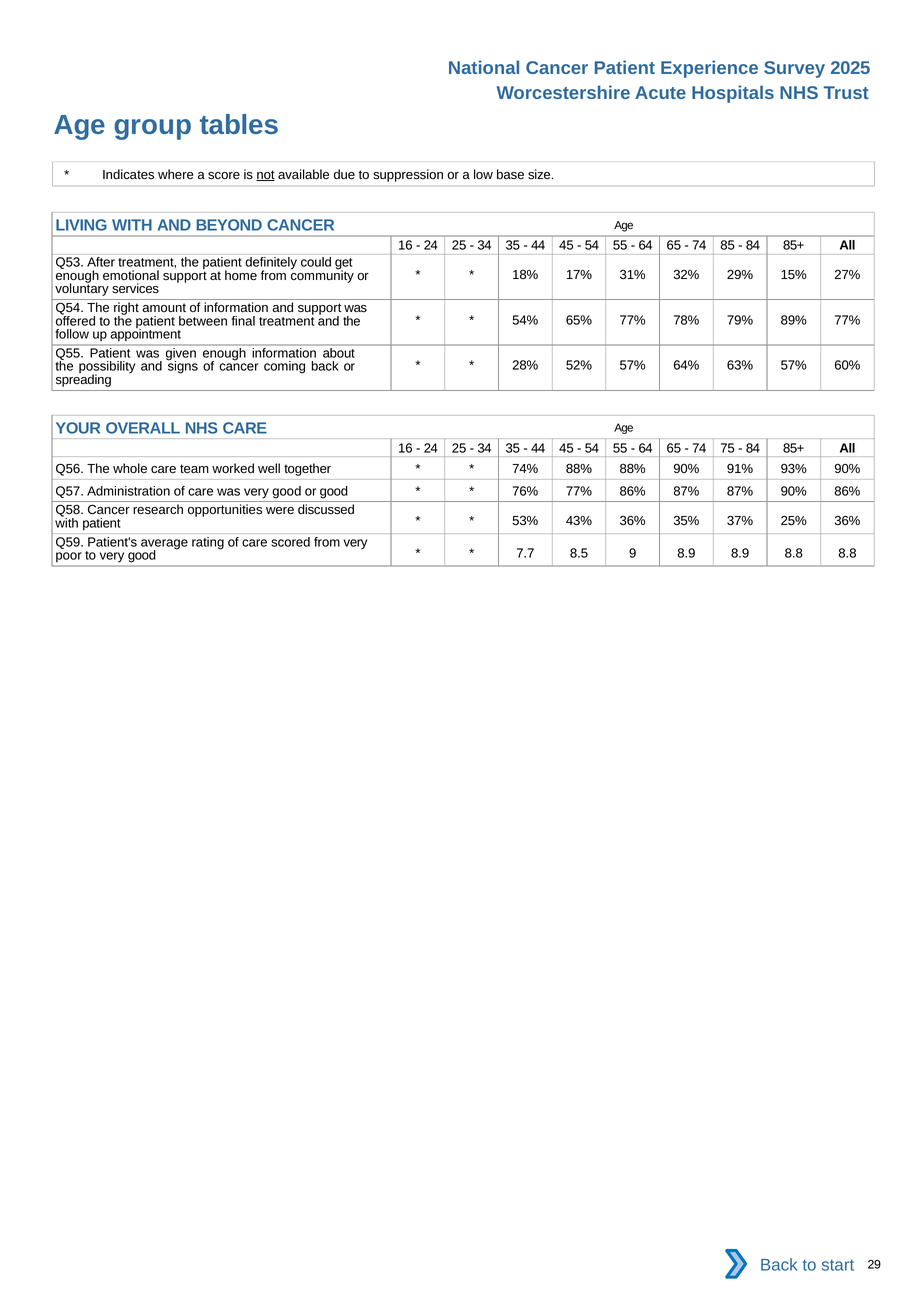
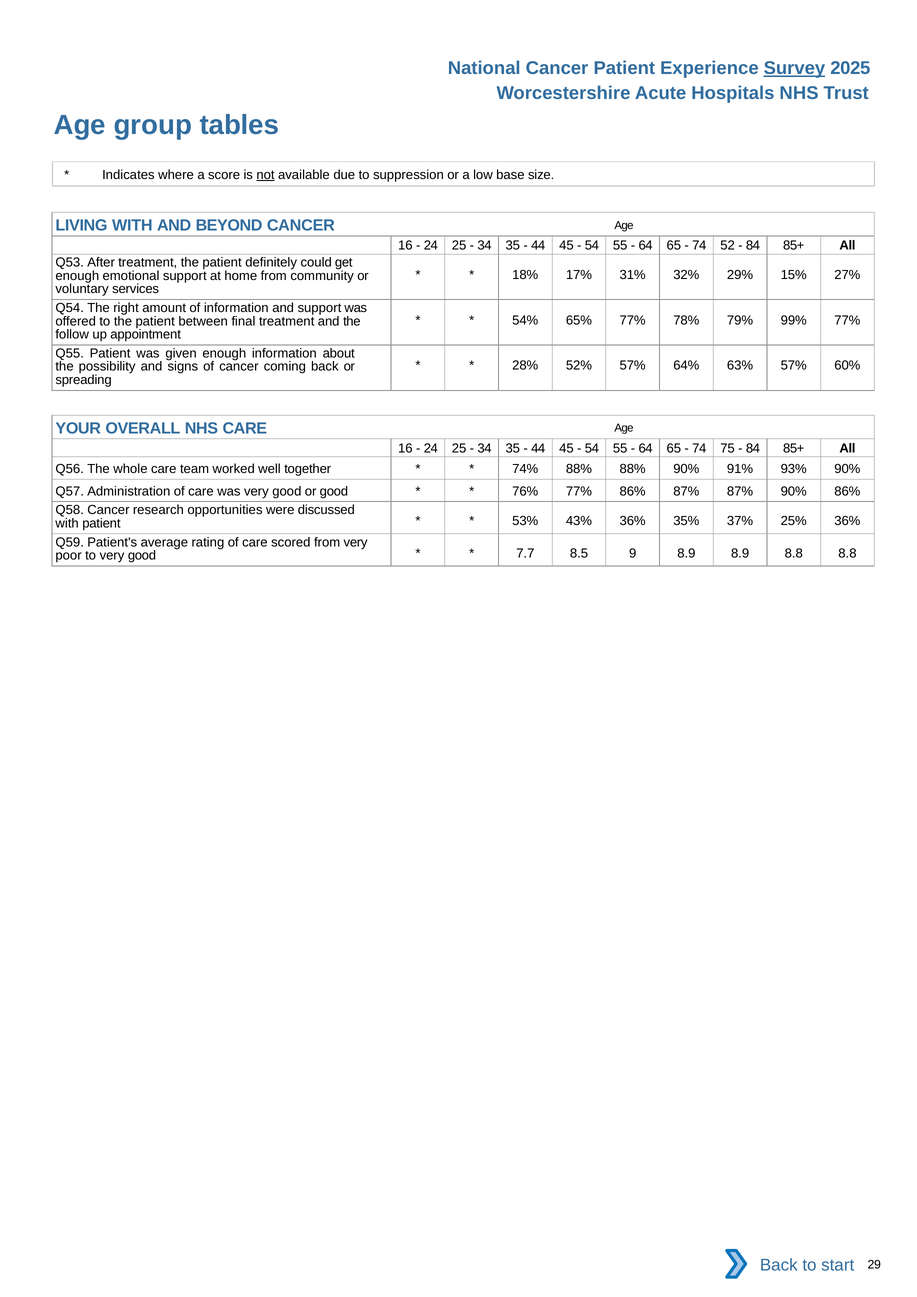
Survey underline: none -> present
85: 85 -> 52
89%: 89% -> 99%
